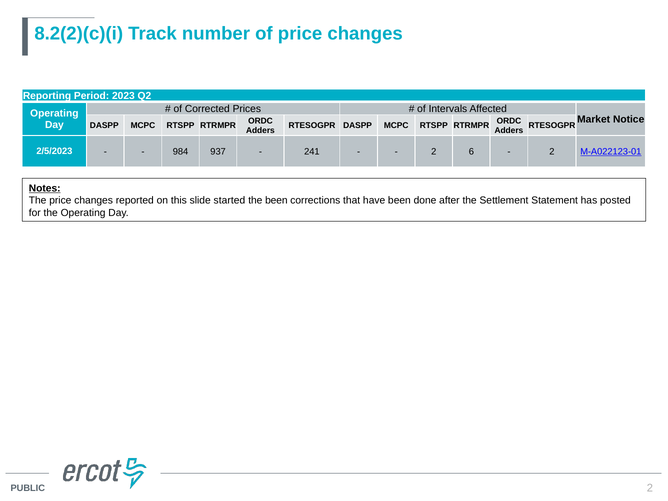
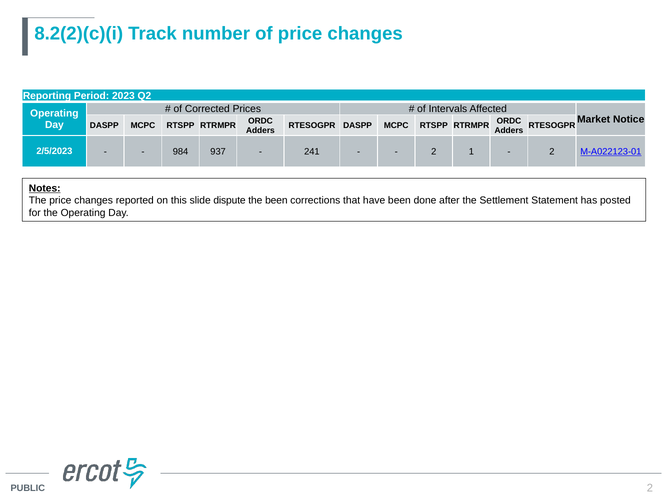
6: 6 -> 1
started: started -> dispute
